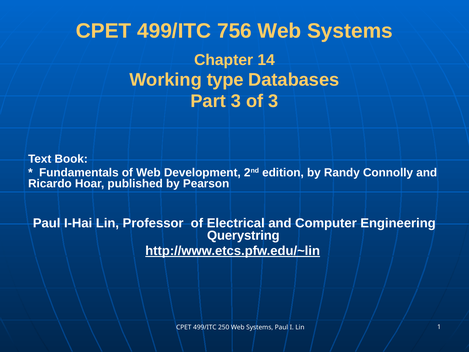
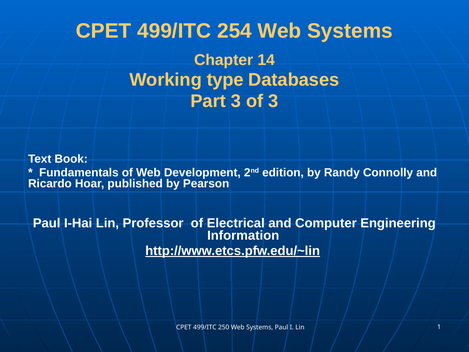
756: 756 -> 254
Querystring: Querystring -> Information
